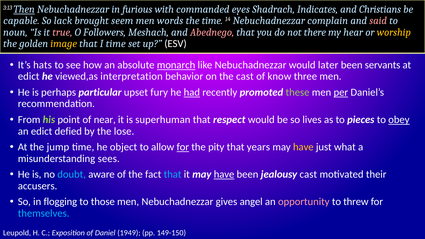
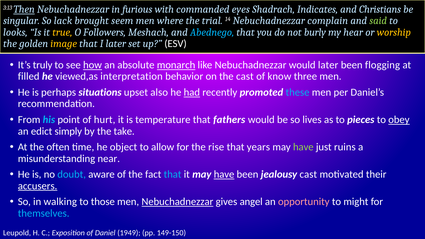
capable: capable -> singular
words: words -> where
the time: time -> trial
said colour: pink -> light green
noun: noun -> looks
true colour: pink -> yellow
Abednego colour: pink -> light blue
there: there -> burly
I time: time -> later
hats: hats -> truly
how underline: none -> present
servants: servants -> flogging
edict at (29, 76): edict -> filled
particular: particular -> situations
fury: fury -> also
these colour: light green -> light blue
per underline: present -> none
his colour: light green -> light blue
near: near -> hurt
superhuman: superhuman -> temperature
respect: respect -> fathers
defied: defied -> simply
lose: lose -> take
jump: jump -> often
for at (183, 147) underline: present -> none
pity: pity -> rise
have at (303, 147) colour: yellow -> light green
what: what -> ruins
sees: sees -> near
accusers underline: none -> present
flogging: flogging -> walking
Nebuchadnezzar at (177, 202) underline: none -> present
threw: threw -> might
